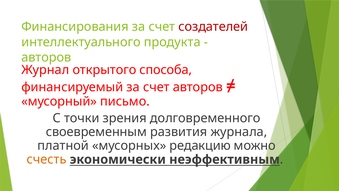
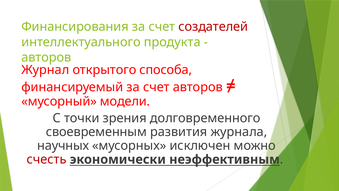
письмо: письмо -> модели
платной: платной -> научных
редакцию: редакцию -> исключен
счесть colour: orange -> red
